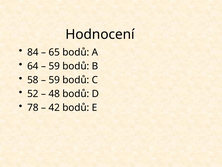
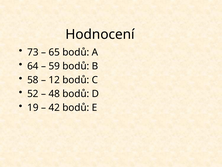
84: 84 -> 73
59 at (54, 80): 59 -> 12
78: 78 -> 19
